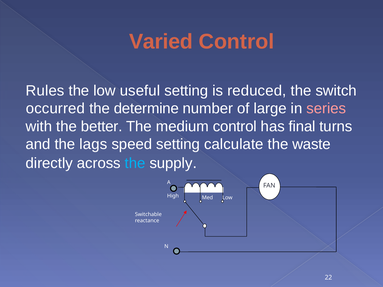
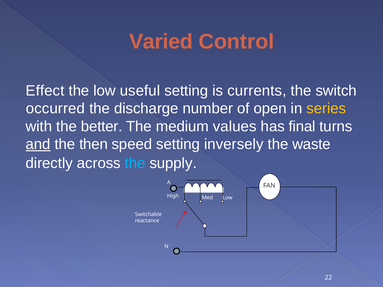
Rules: Rules -> Effect
reduced: reduced -> currents
determine: determine -> discharge
large: large -> open
series colour: pink -> yellow
medium control: control -> values
and underline: none -> present
lags: lags -> then
calculate: calculate -> inversely
